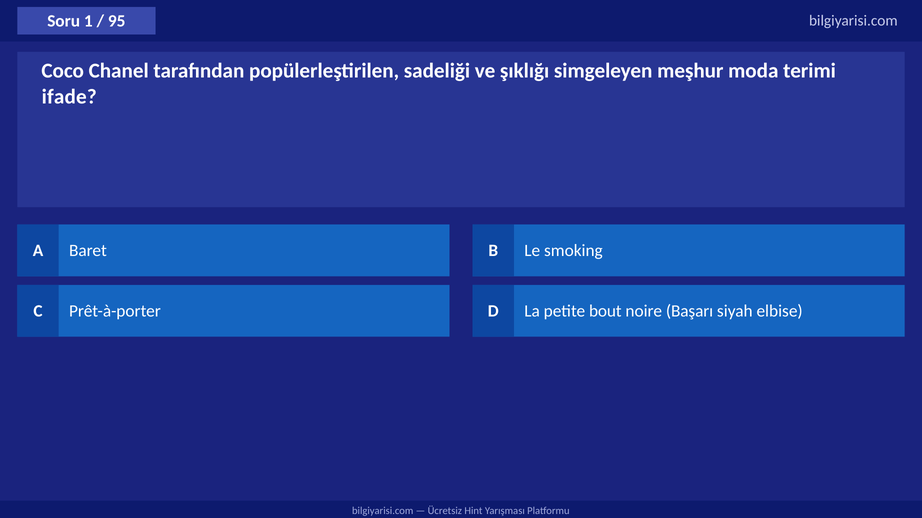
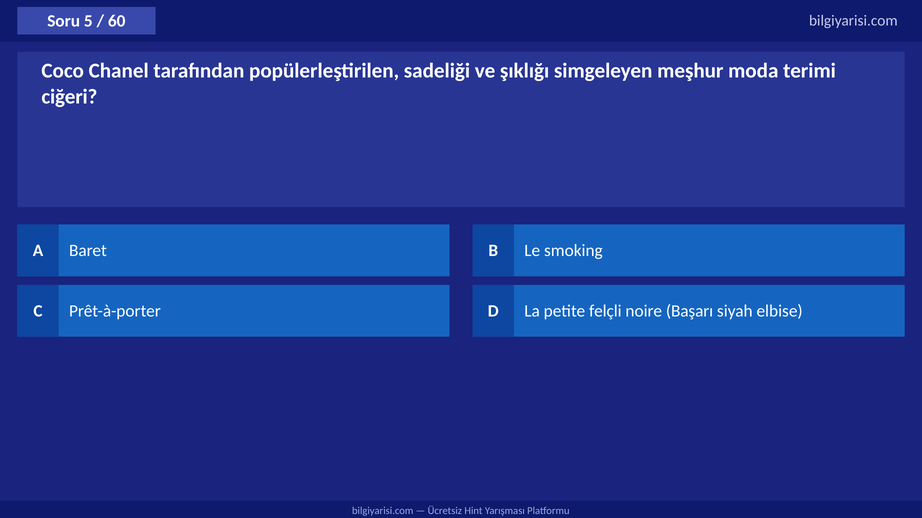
1: 1 -> 5
95: 95 -> 60
ifade: ifade -> ciğeri
bout: bout -> felçli
